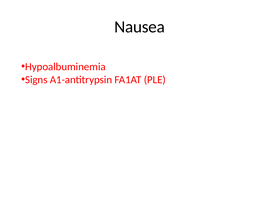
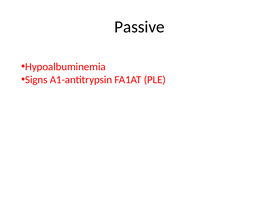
Nausea: Nausea -> Passive
